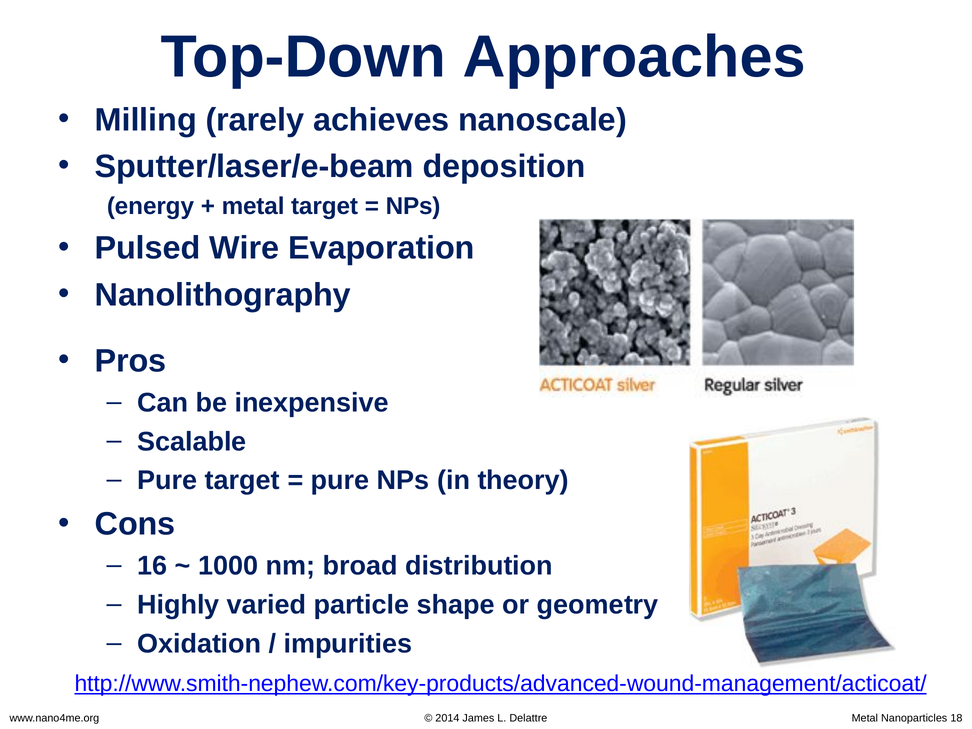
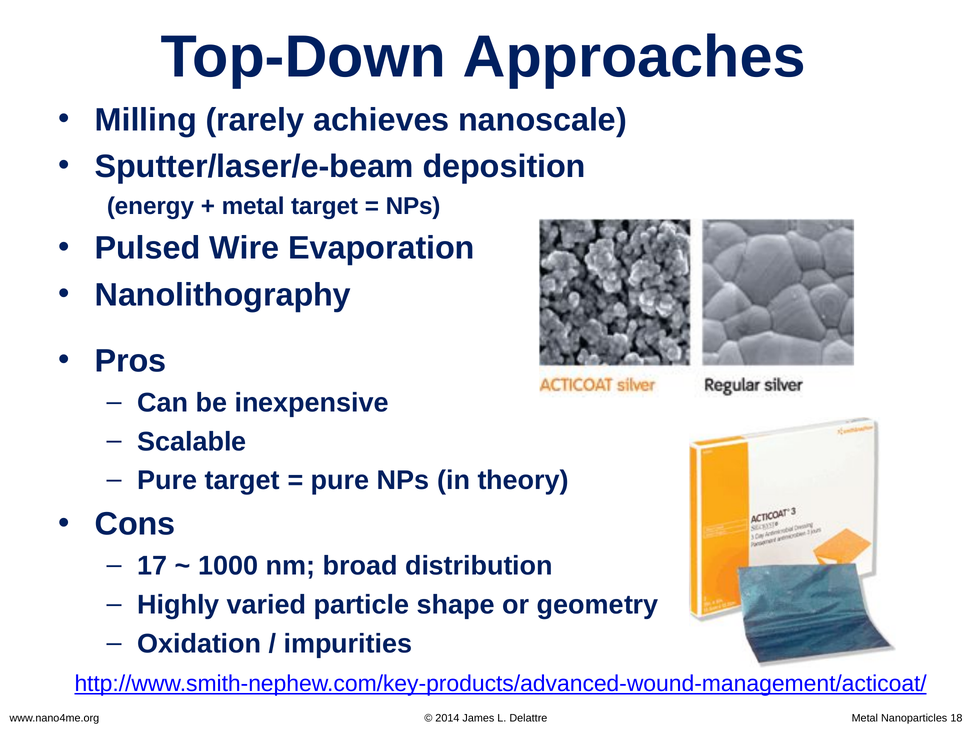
16: 16 -> 17
